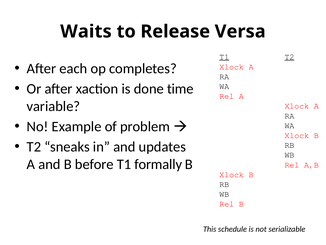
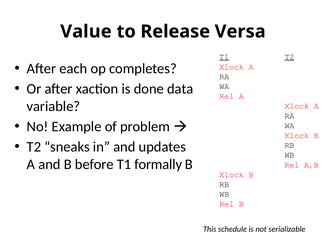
Waits: Waits -> Value
time: time -> data
